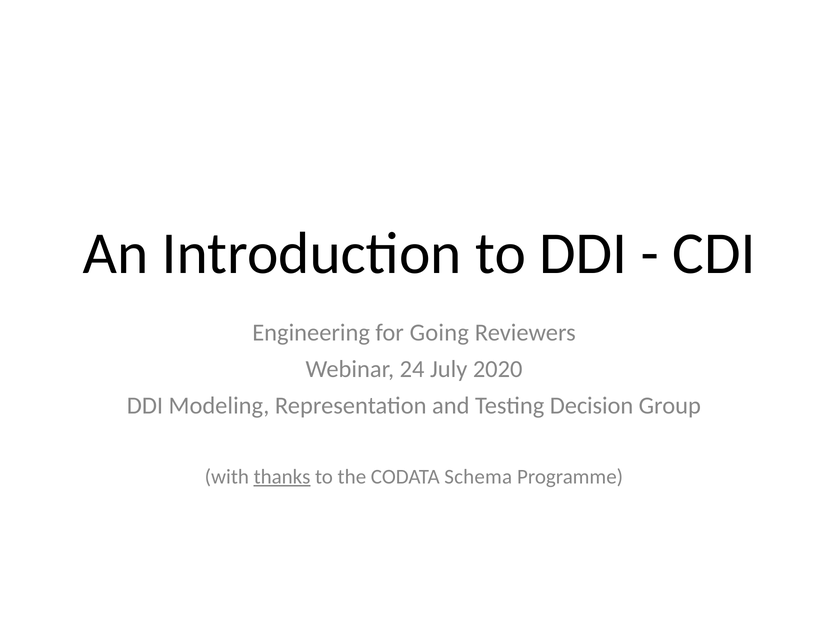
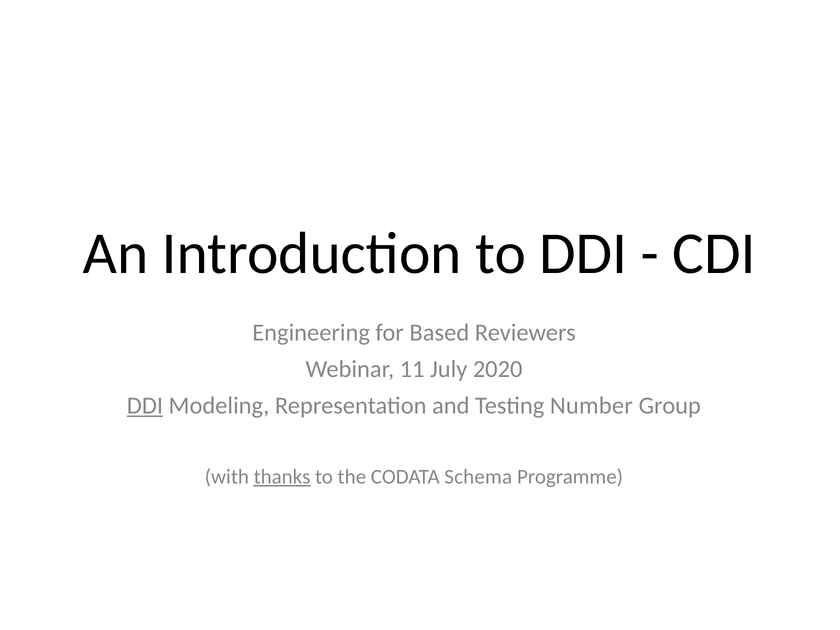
Going: Going -> Based
24: 24 -> 11
DDI at (145, 406) underline: none -> present
Decision: Decision -> Number
